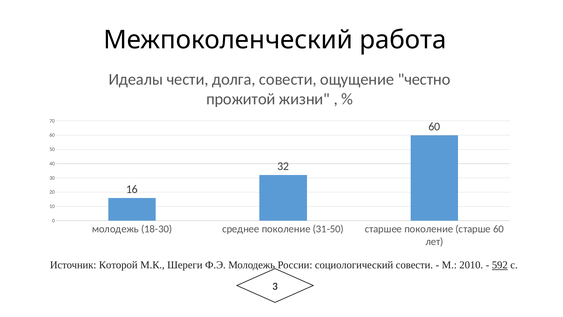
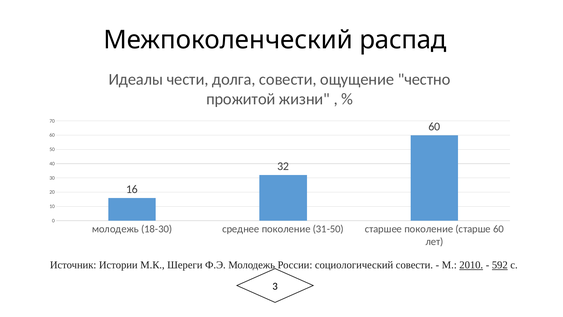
работа: работа -> распад
Которой: Которой -> Истории
2010 underline: none -> present
